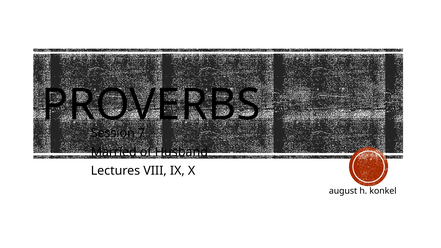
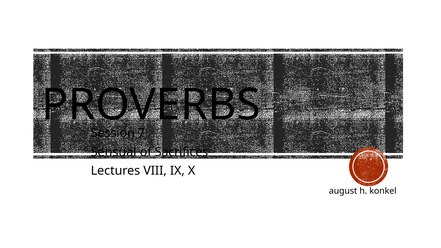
Married: Married -> Sensual
Husband: Husband -> Sacrifices
